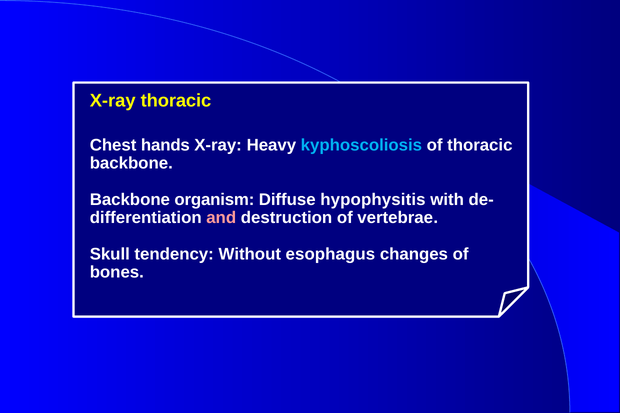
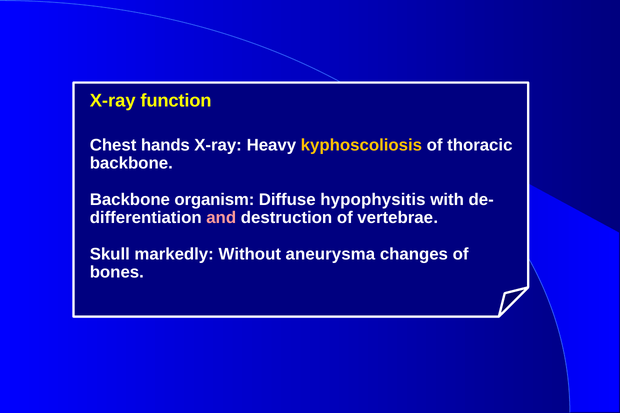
X-ray thoracic: thoracic -> function
kyphoscoliosis colour: light blue -> yellow
tendency: tendency -> markedly
esophagus: esophagus -> aneurysma
